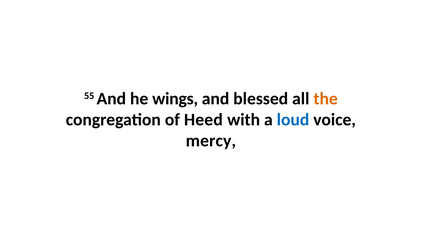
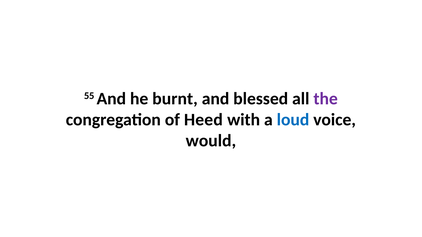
wings: wings -> burnt
the colour: orange -> purple
mercy: mercy -> would
